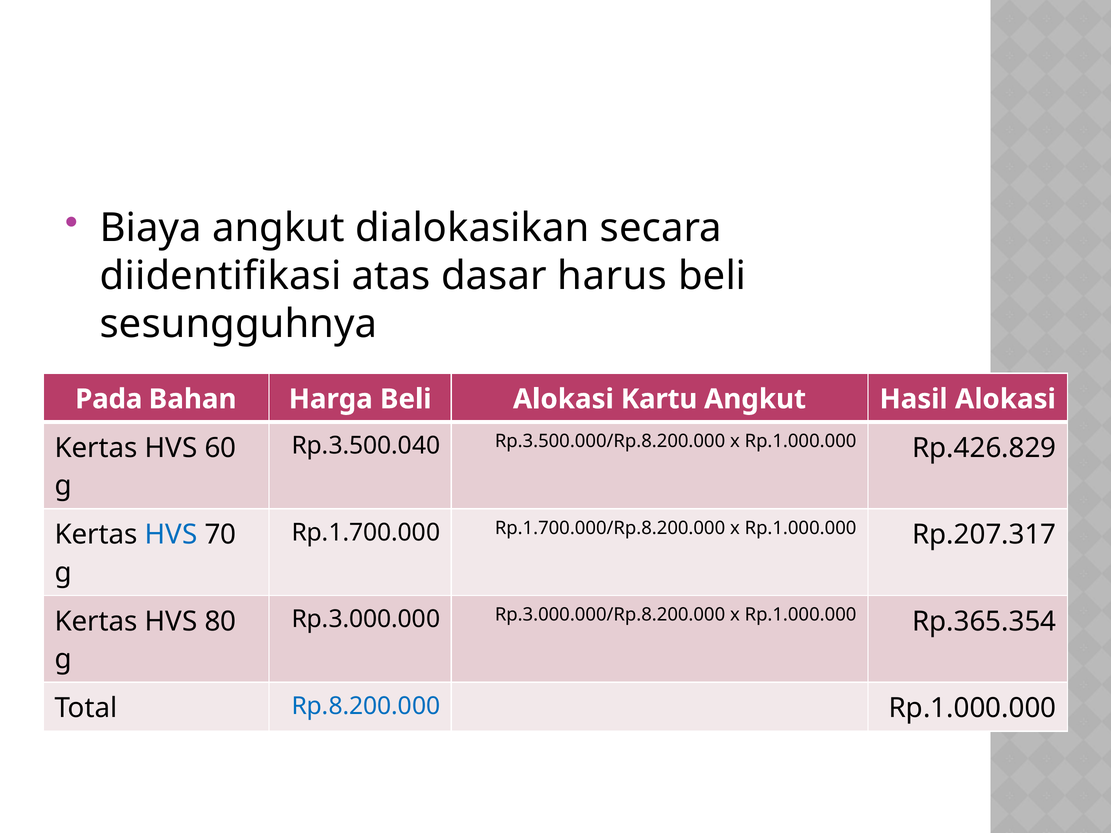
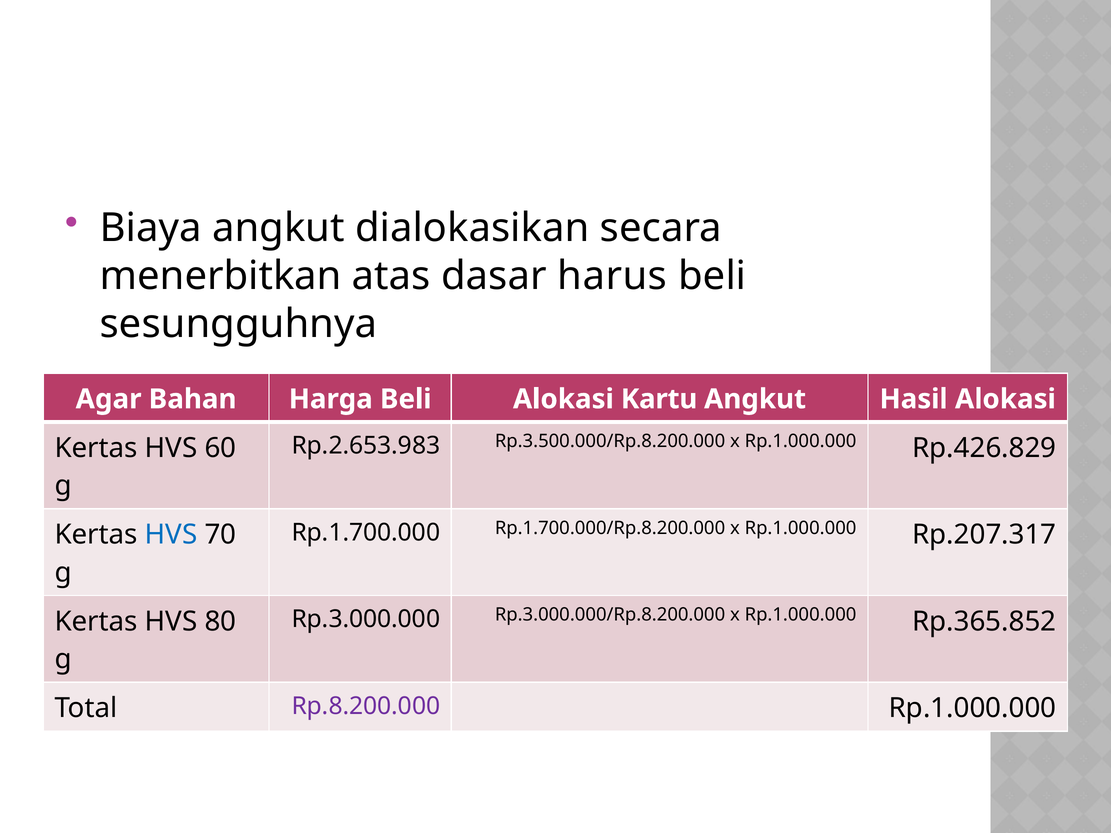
diidentifikasi: diidentifikasi -> menerbitkan
Pada: Pada -> Agar
Rp.3.500.040: Rp.3.500.040 -> Rp.2.653.983
Rp.365.354: Rp.365.354 -> Rp.365.852
Rp.8.200.000 colour: blue -> purple
